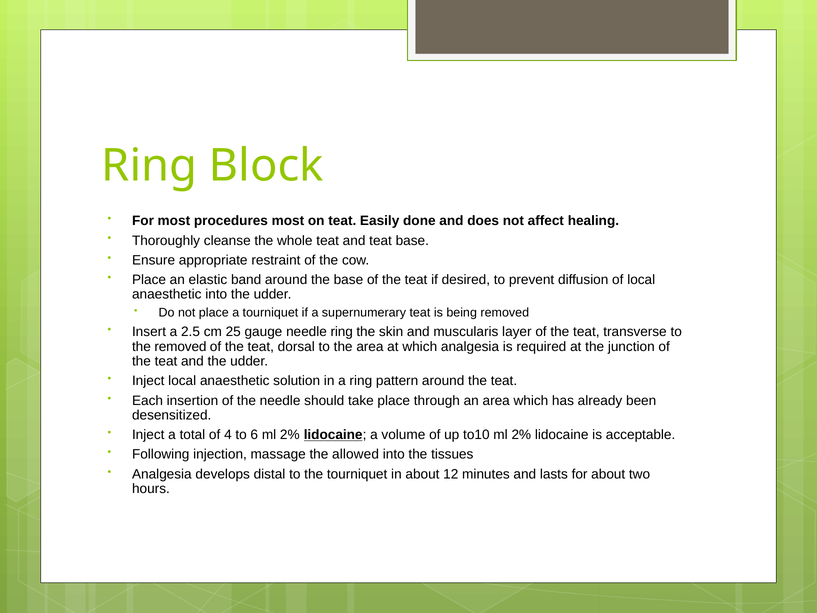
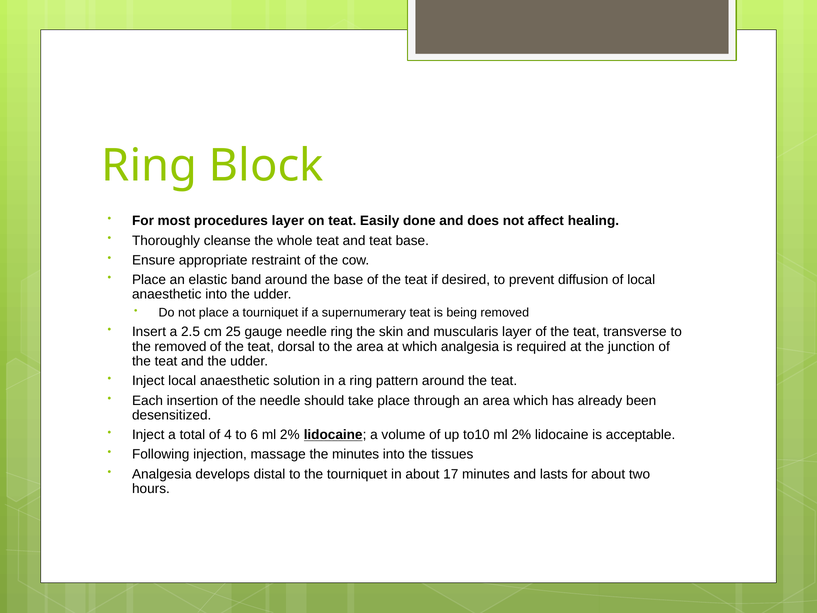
procedures most: most -> layer
the allowed: allowed -> minutes
12: 12 -> 17
